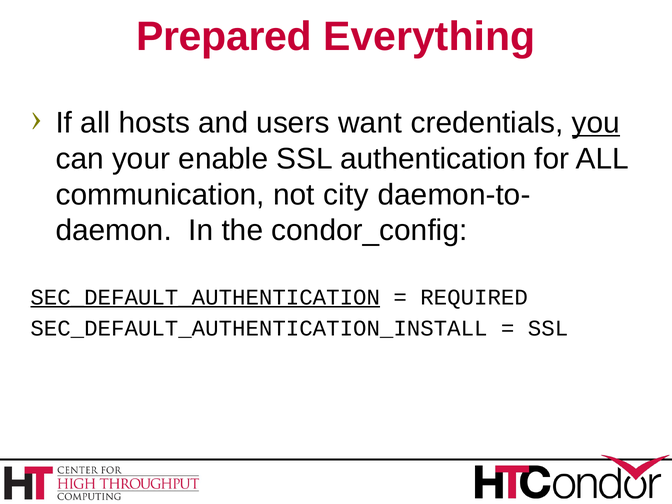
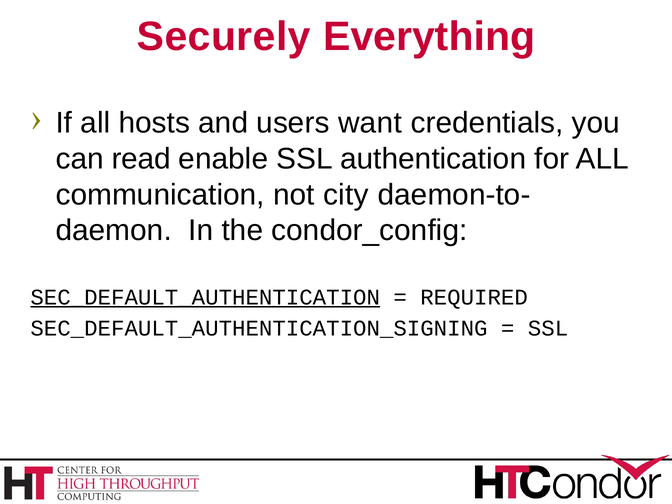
Prepared: Prepared -> Securely
you underline: present -> none
your: your -> read
SEC_DEFAULT_AUTHENTICATION_INSTALL: SEC_DEFAULT_AUTHENTICATION_INSTALL -> SEC_DEFAULT_AUTHENTICATION_SIGNING
